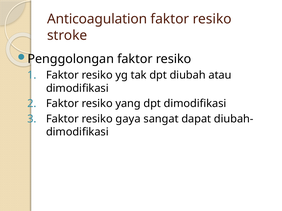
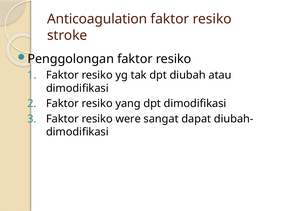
gaya: gaya -> were
